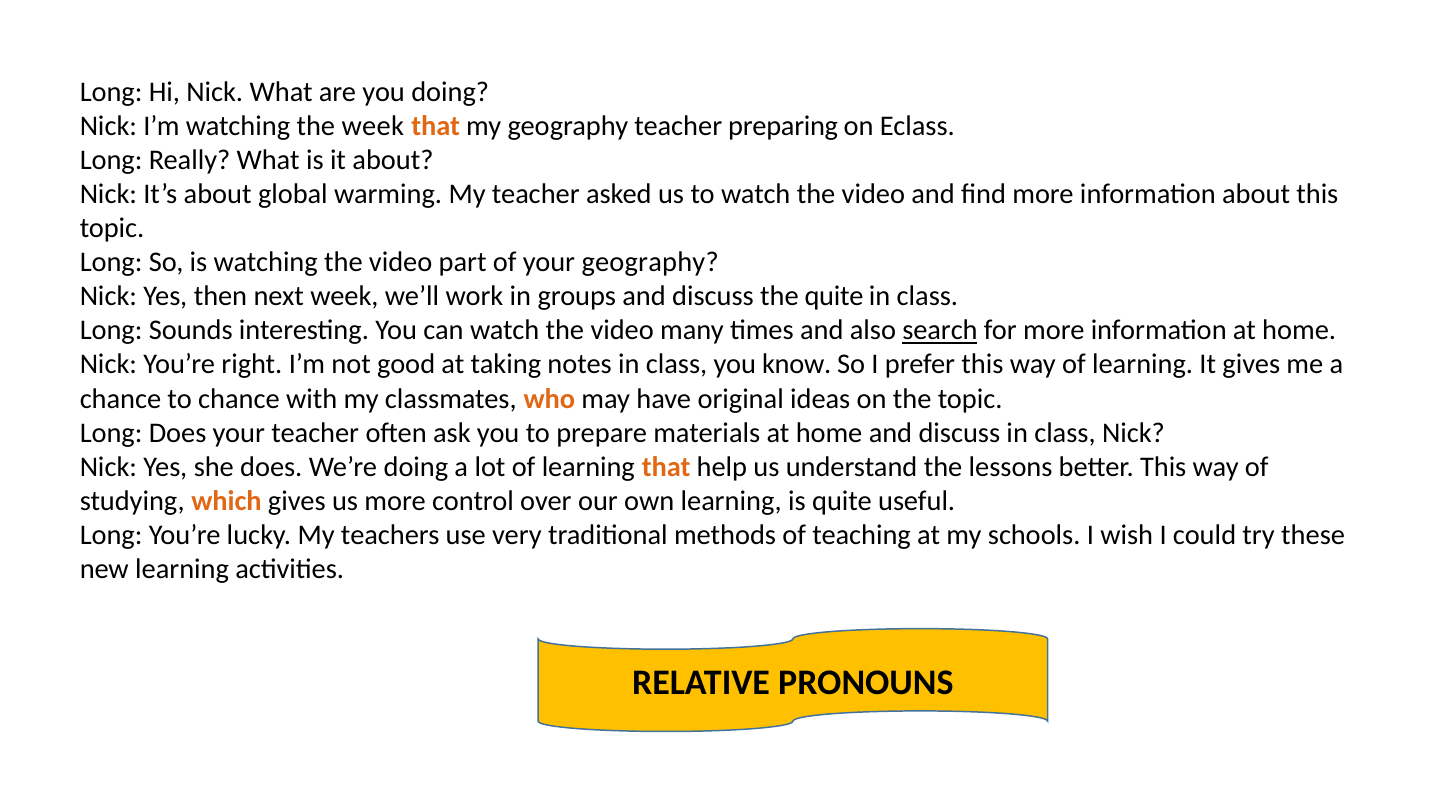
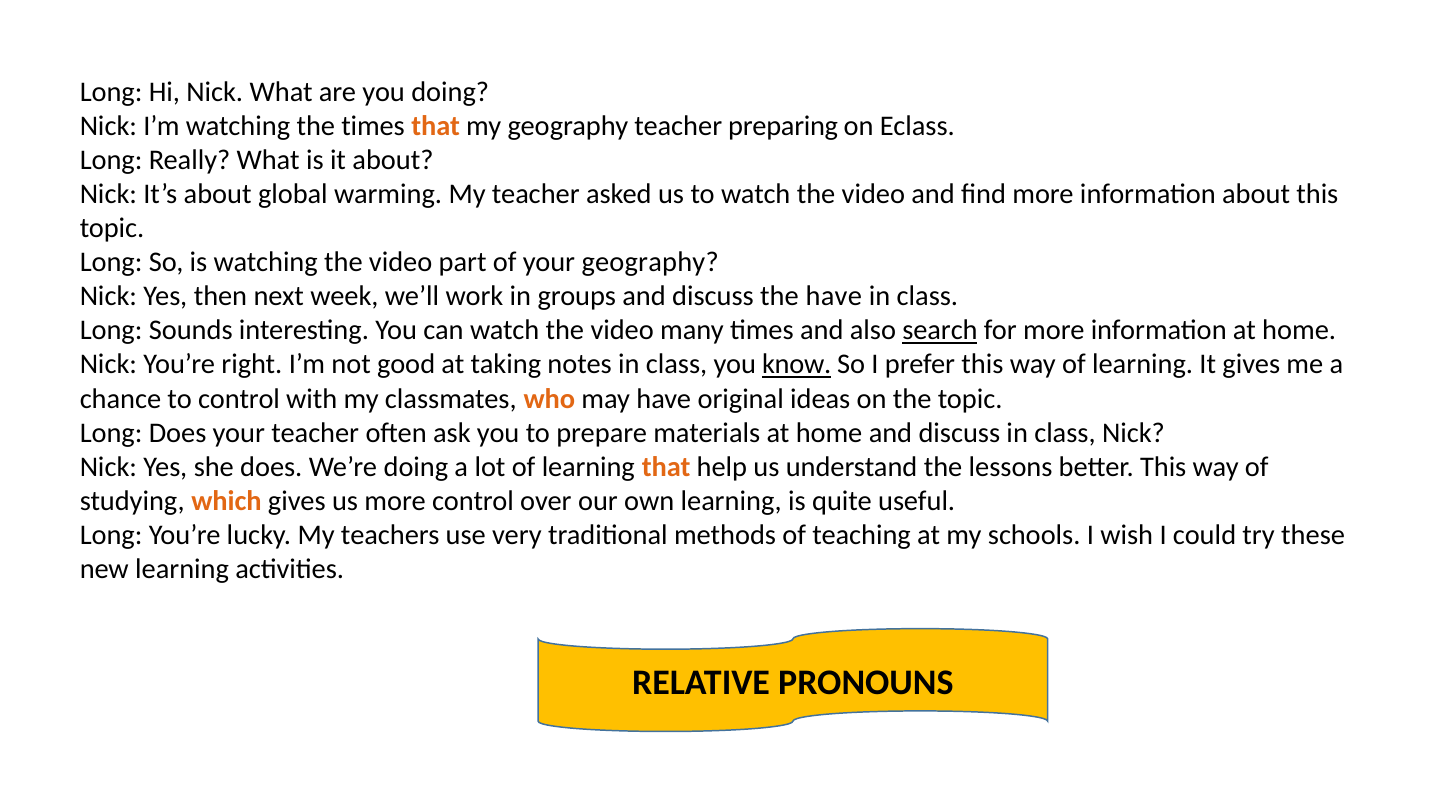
the week: week -> times
the quite: quite -> have
know underline: none -> present
to chance: chance -> control
